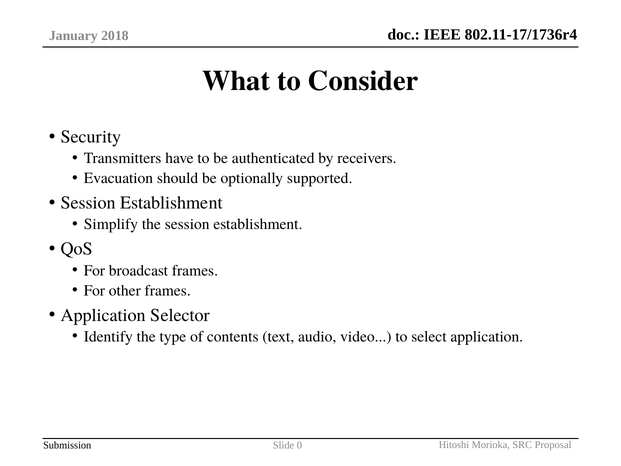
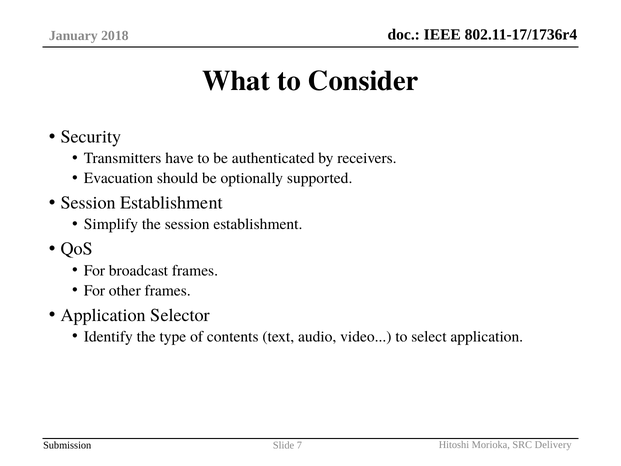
Proposal: Proposal -> Delivery
0: 0 -> 7
